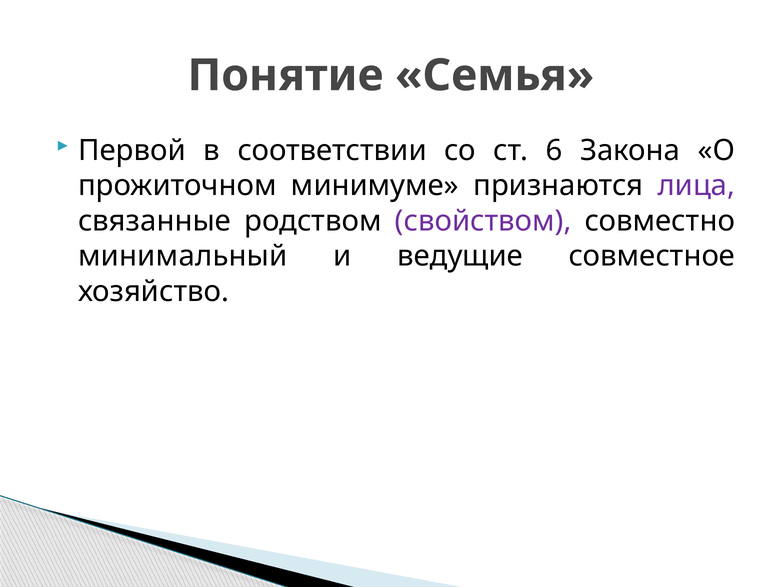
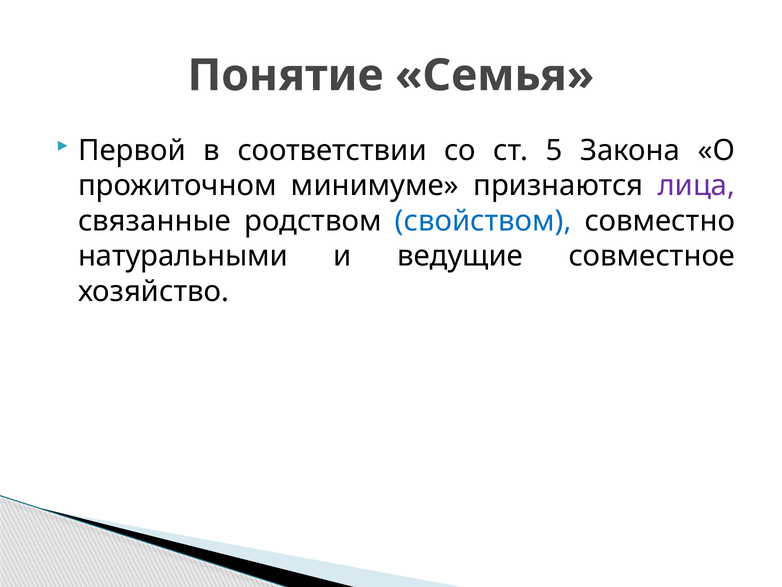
6: 6 -> 5
свойством colour: purple -> blue
минимальный: минимальный -> натуральными
